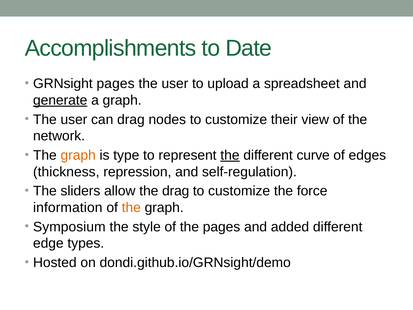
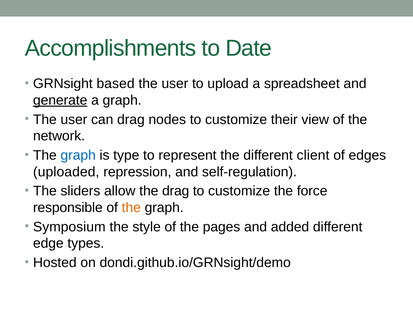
GRNsight pages: pages -> based
graph at (78, 155) colour: orange -> blue
the at (230, 155) underline: present -> none
curve: curve -> client
thickness: thickness -> uploaded
information: information -> responsible
